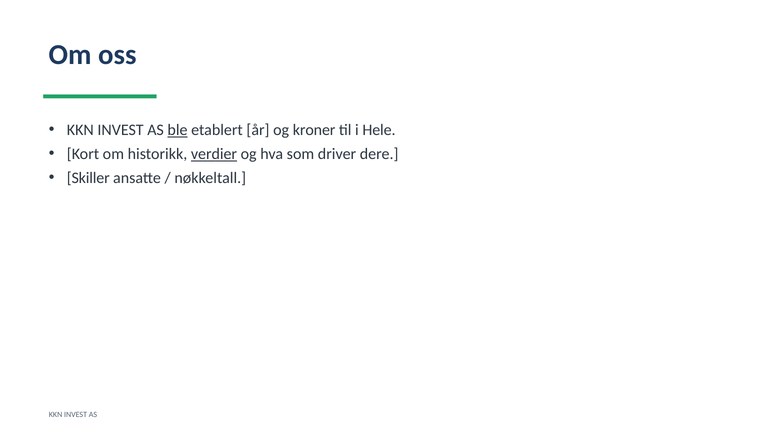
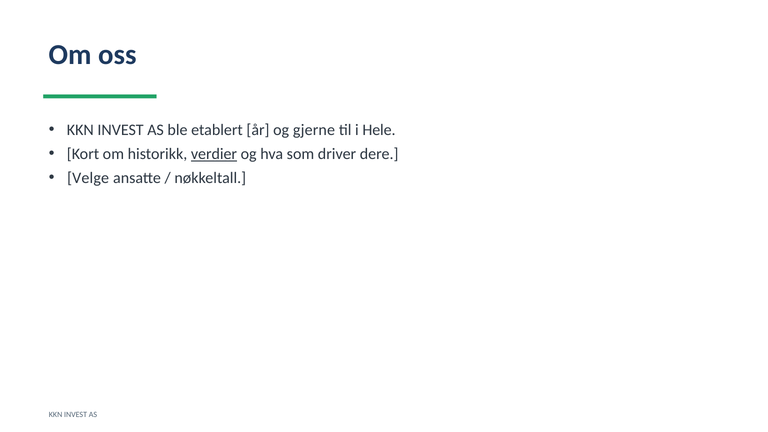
ble underline: present -> none
kroner: kroner -> gjerne
Skiller: Skiller -> Velge
